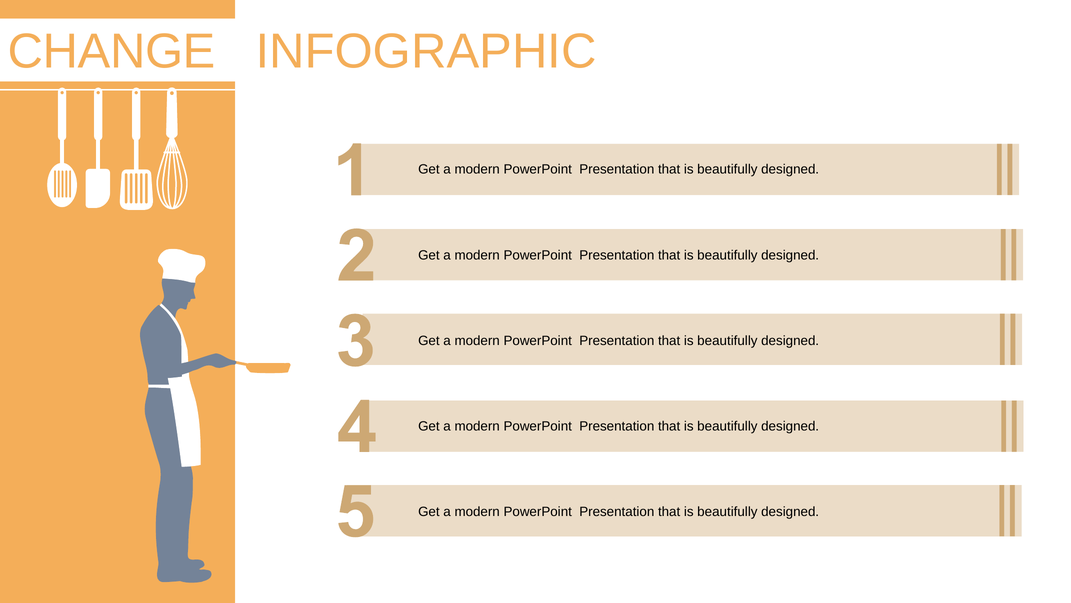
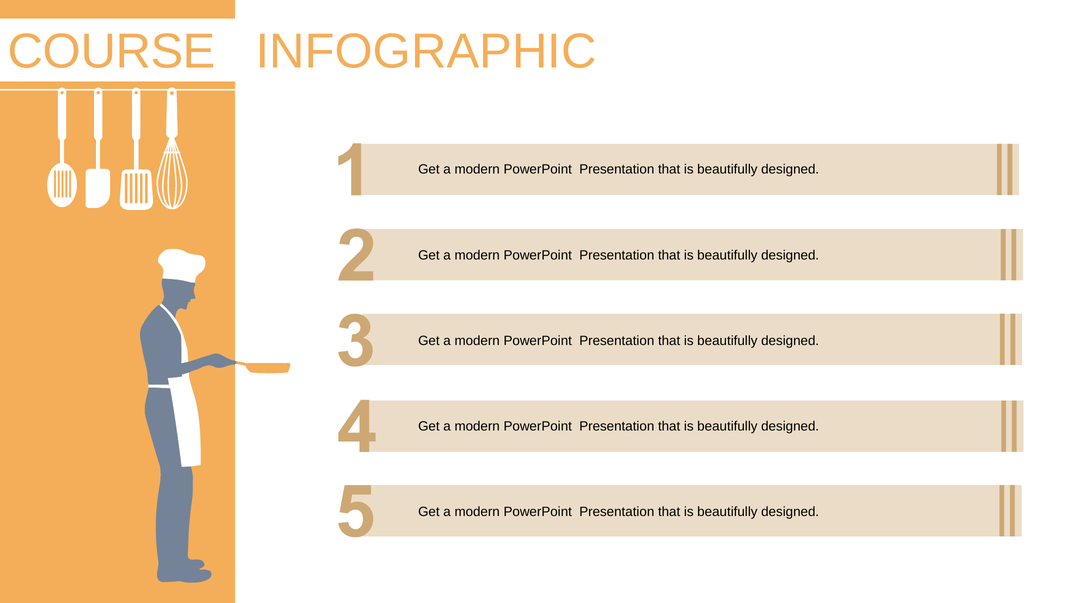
CHANGE: CHANGE -> COURSE
